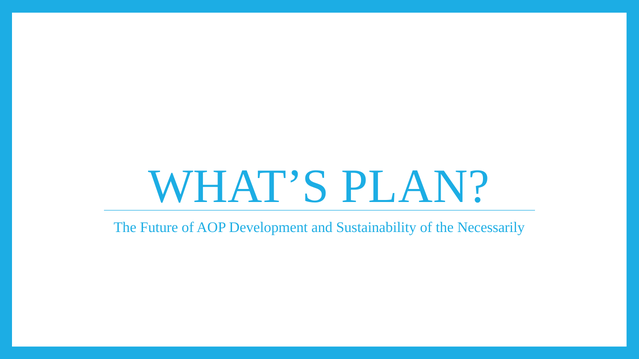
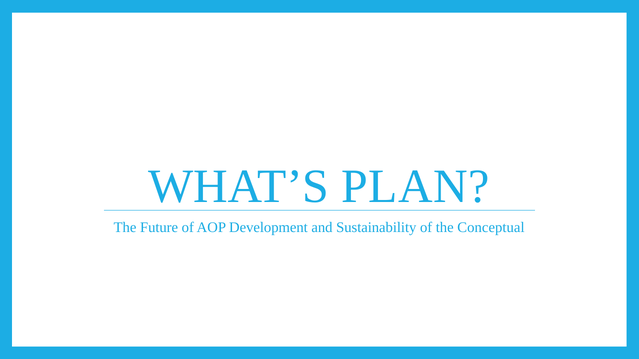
Necessarily: Necessarily -> Conceptual
